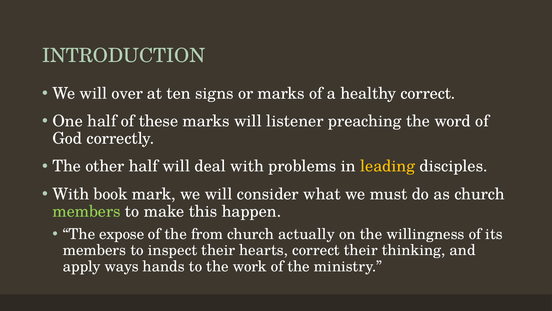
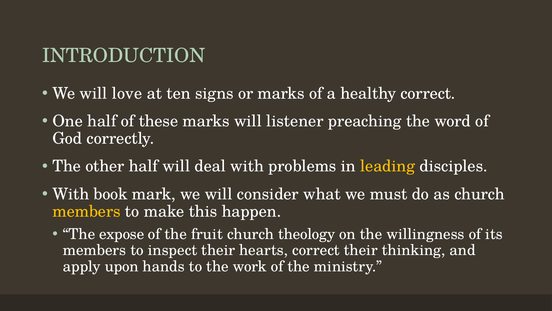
over: over -> love
members at (87, 211) colour: light green -> yellow
from: from -> fruit
actually: actually -> theology
ways: ways -> upon
